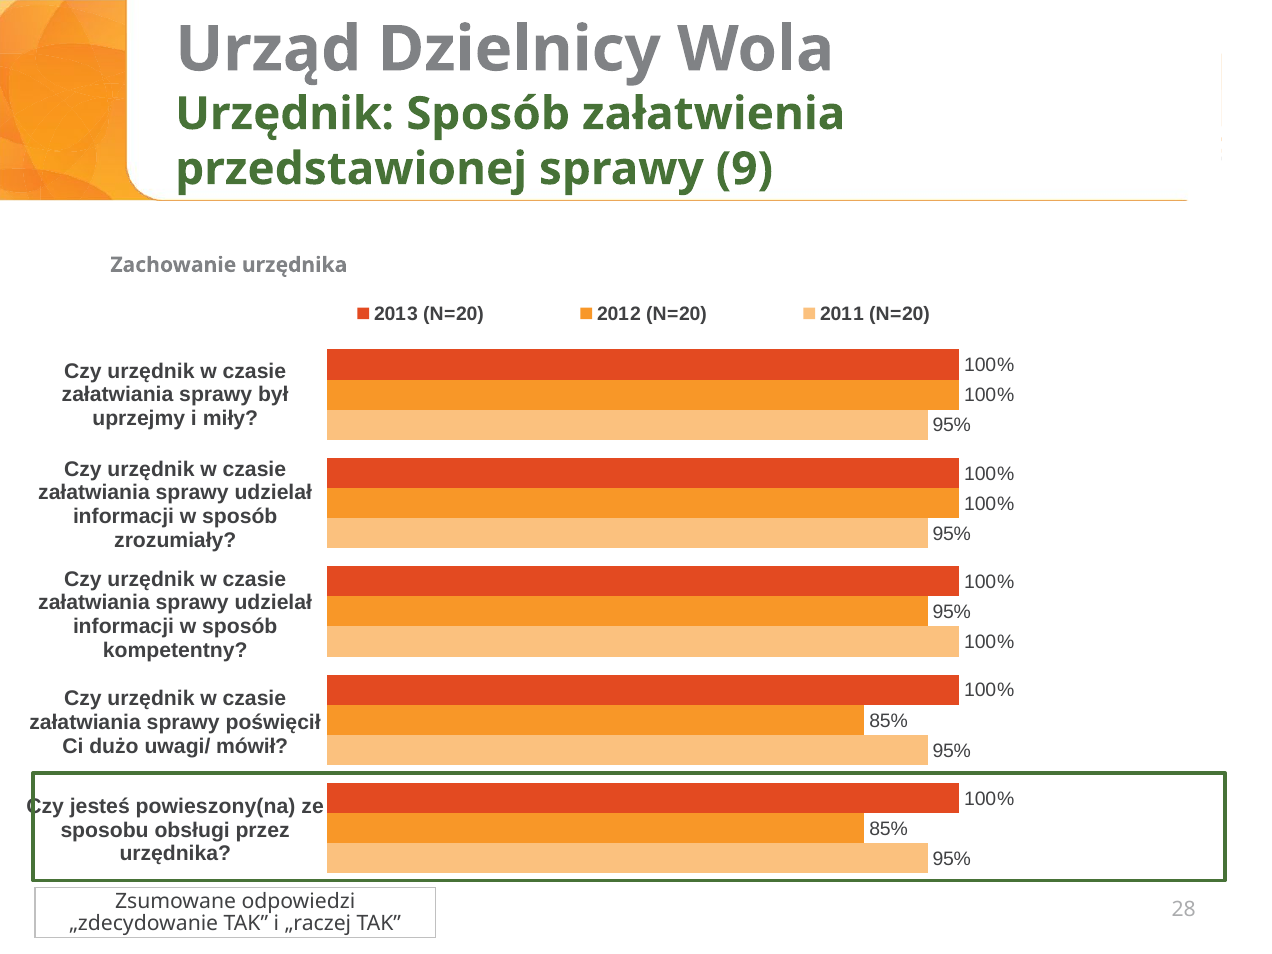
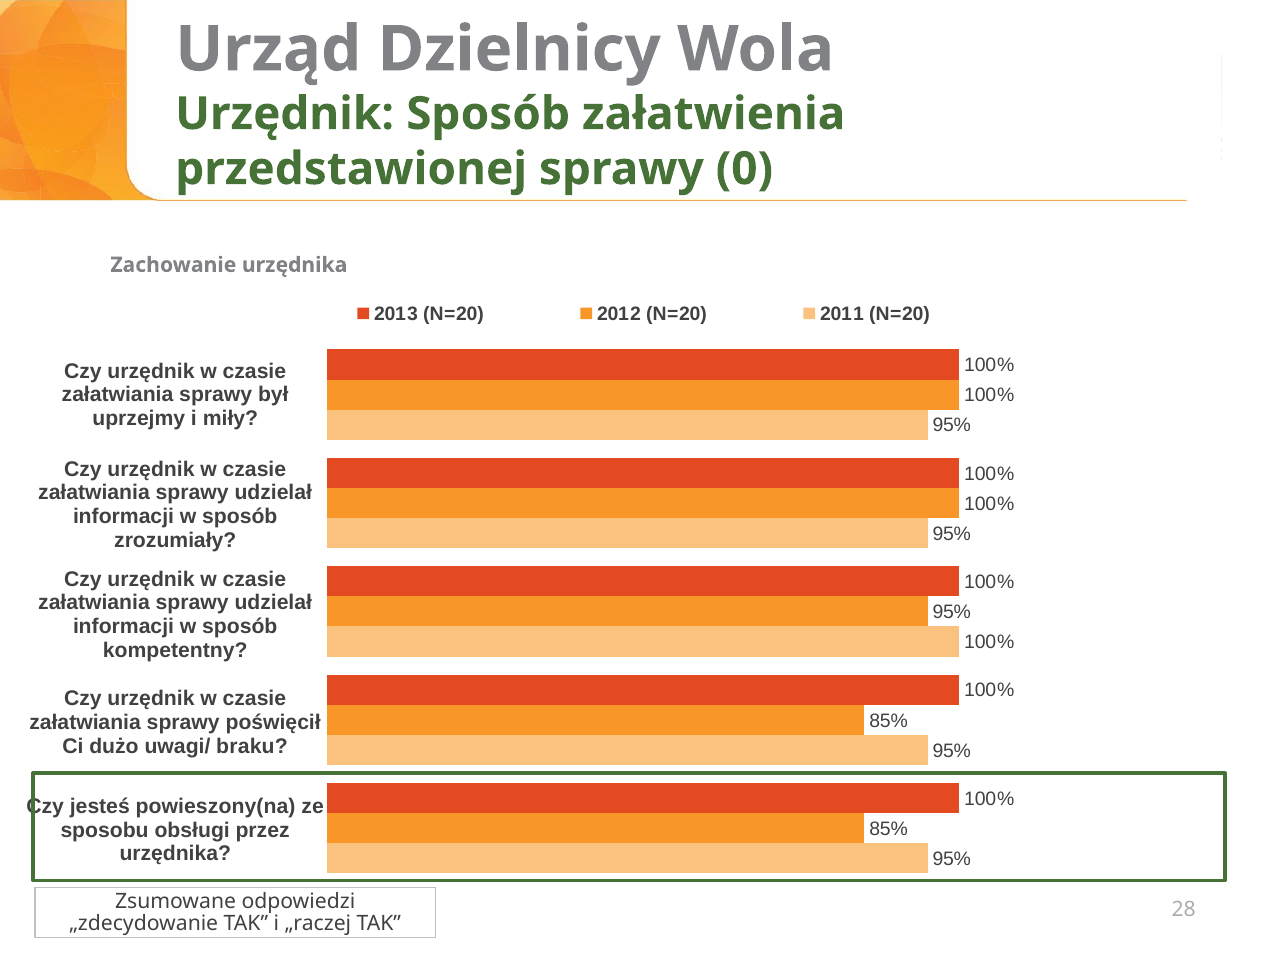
9: 9 -> 0
mówił: mówił -> braku
